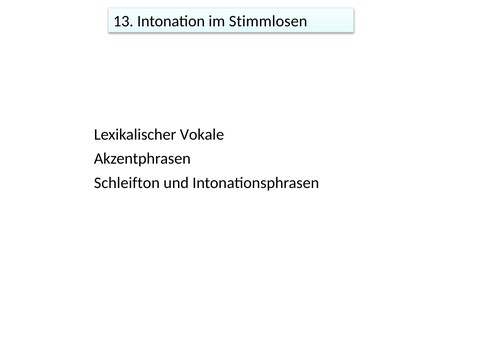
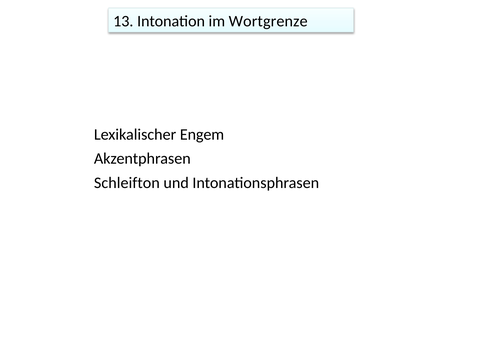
Stimmlosen: Stimmlosen -> Wortgrenze
Vokale: Vokale -> Engem
